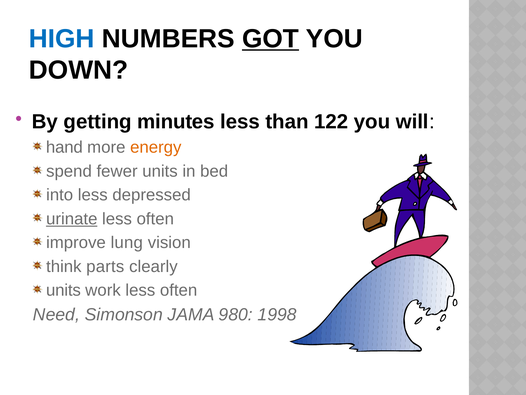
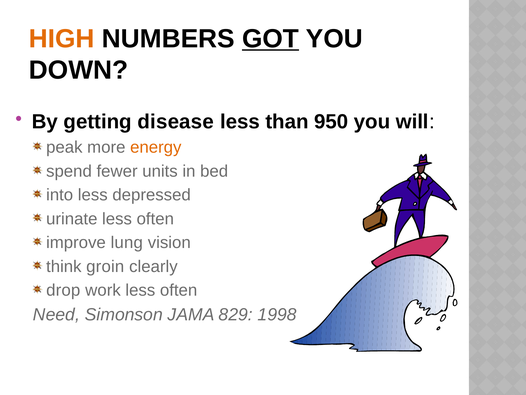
HIGH colour: blue -> orange
minutes: minutes -> disease
122: 122 -> 950
hand: hand -> peak
urinate underline: present -> none
parts: parts -> groin
units at (63, 290): units -> drop
980: 980 -> 829
